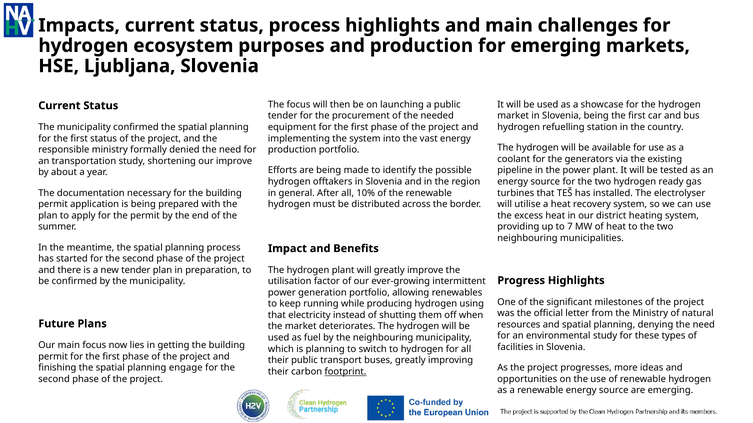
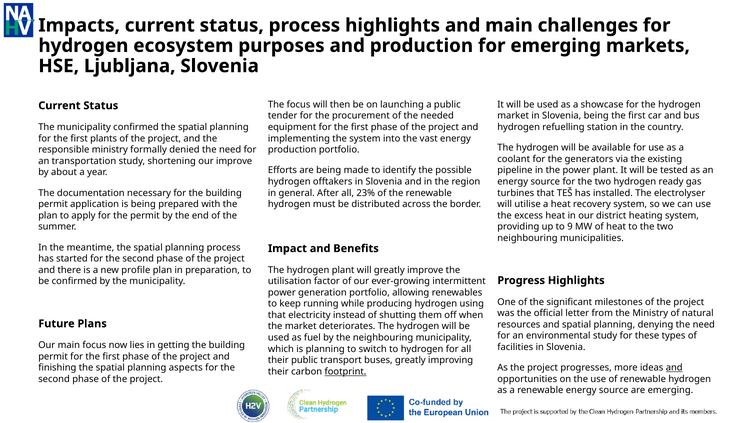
first status: status -> plants
10%: 10% -> 23%
7: 7 -> 9
new tender: tender -> profile
engage: engage -> aspects
and at (674, 368) underline: none -> present
